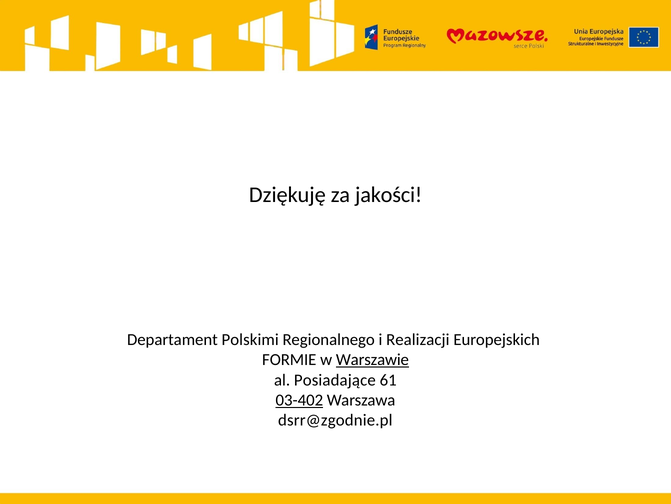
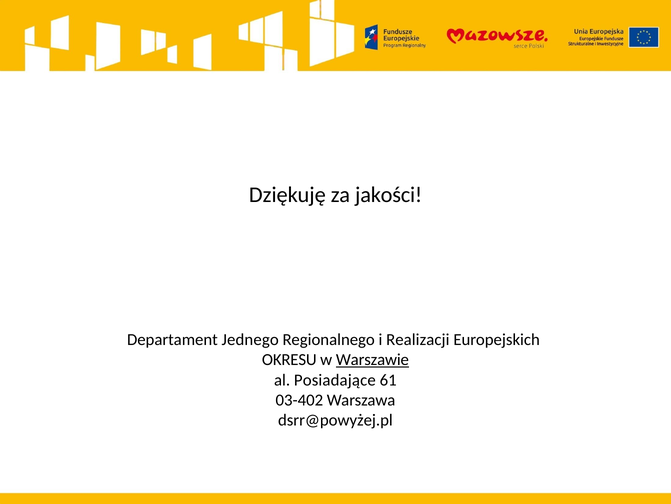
Polskimi: Polskimi -> Jednego
FORMIE: FORMIE -> OKRESU
03-402 underline: present -> none
dsrr@zgodnie.pl: dsrr@zgodnie.pl -> dsrr@powyżej.pl
